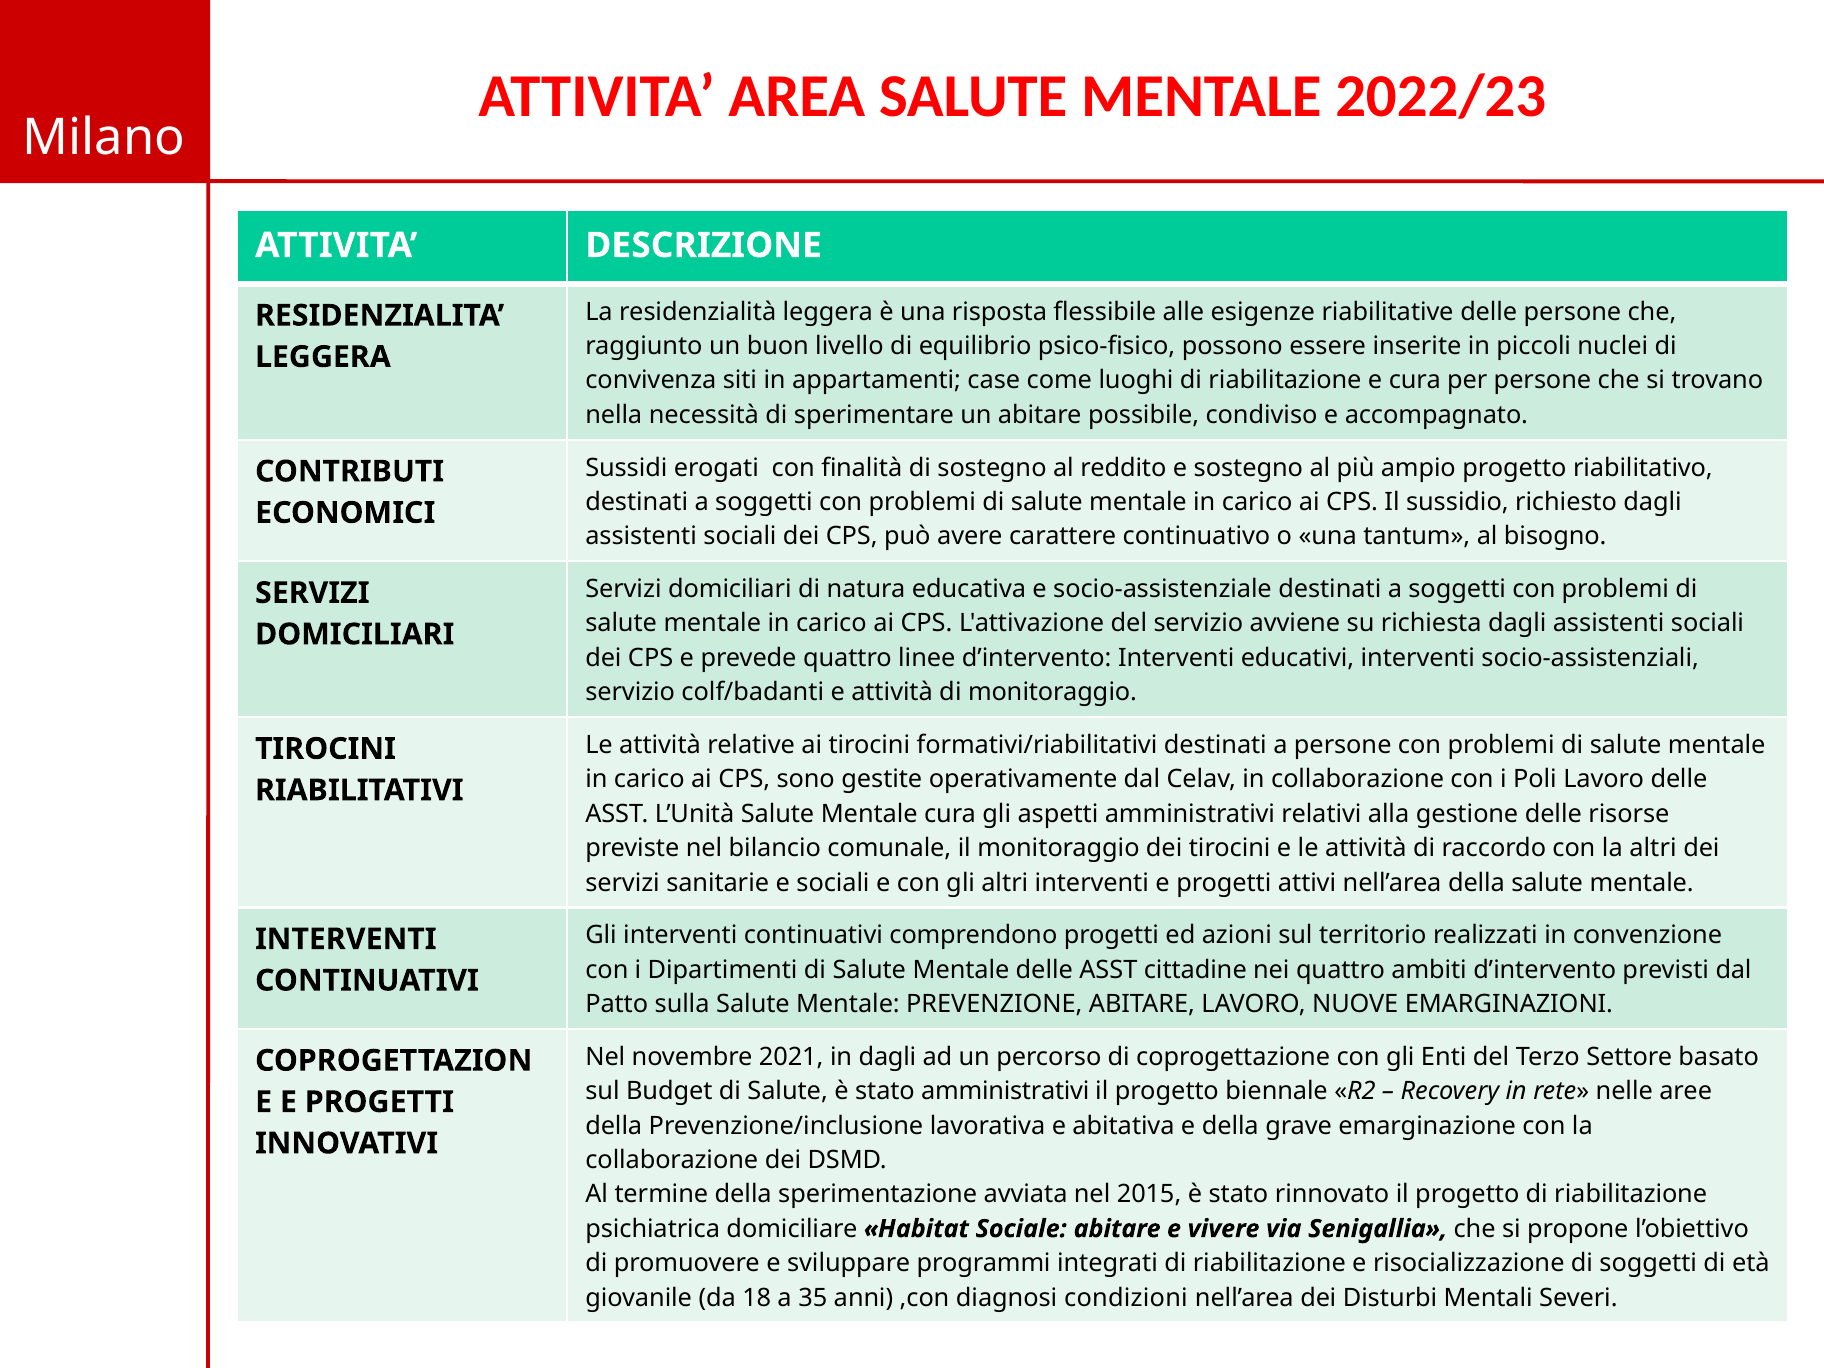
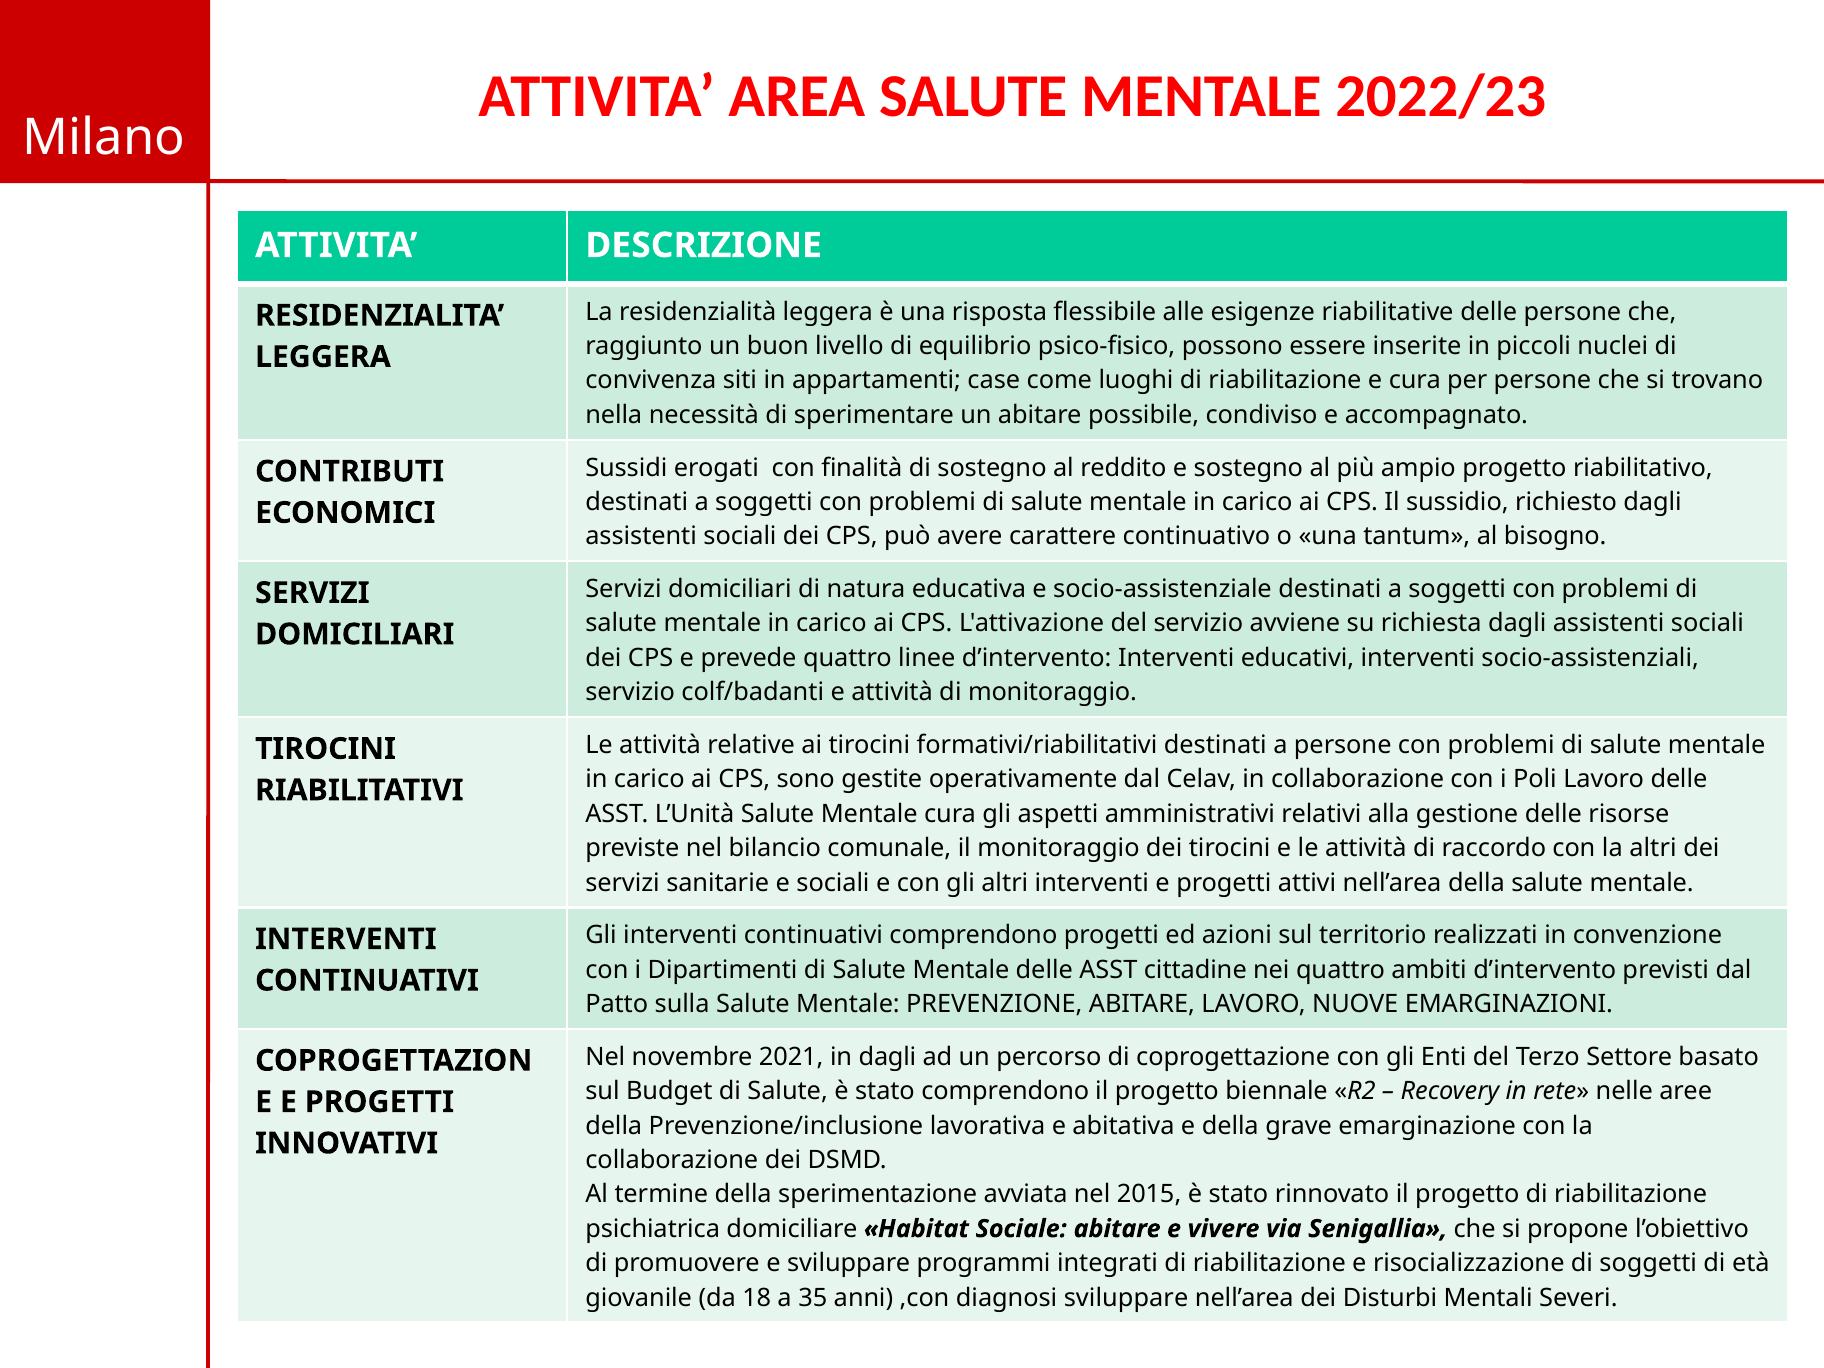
stato amministrativi: amministrativi -> comprendono
diagnosi condizioni: condizioni -> sviluppare
